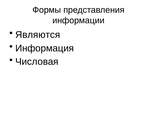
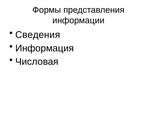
Являются: Являются -> Сведения
